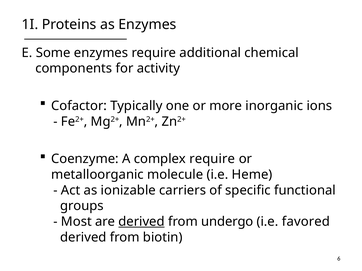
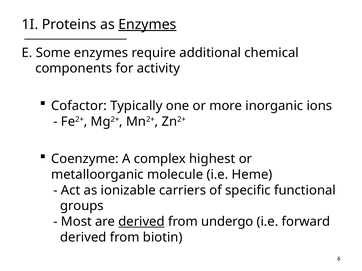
Enzymes at (147, 24) underline: none -> present
complex require: require -> highest
favored: favored -> forward
